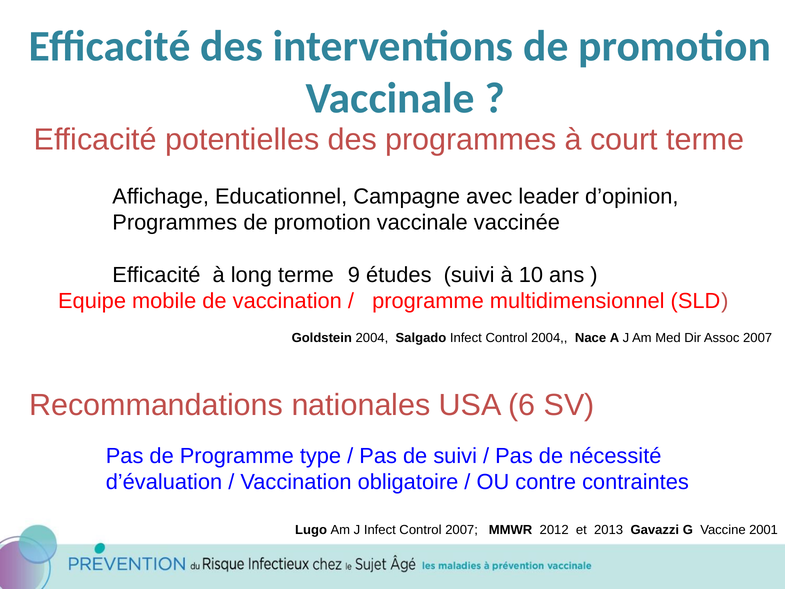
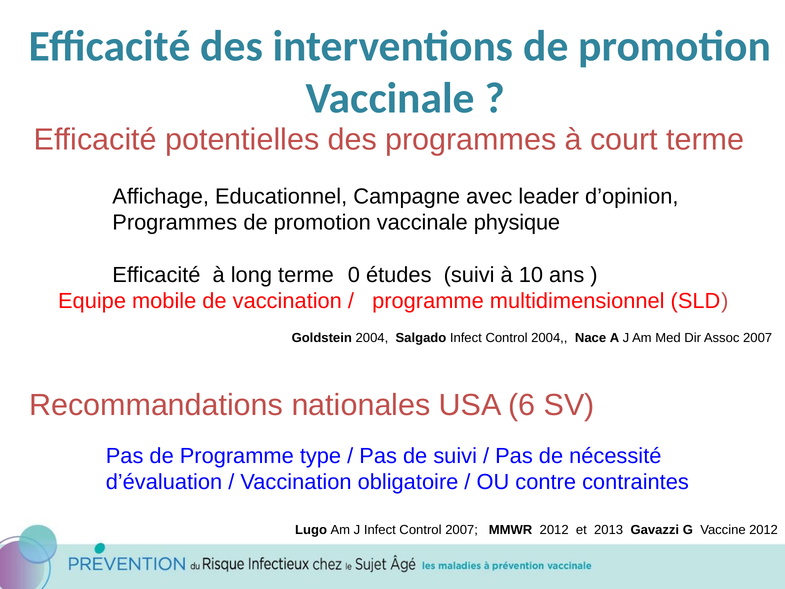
vaccinée: vaccinée -> physique
9: 9 -> 0
Vaccine 2001: 2001 -> 2012
